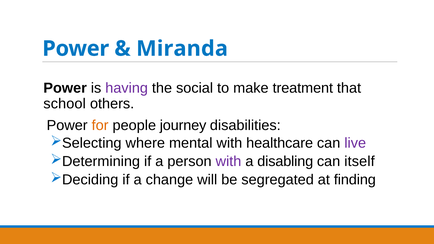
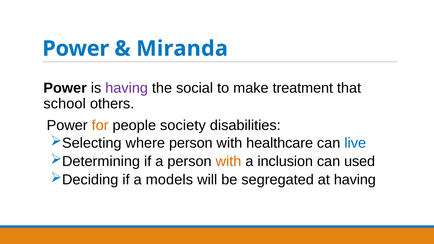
journey: journey -> society
where mental: mental -> person
live colour: purple -> blue
with at (228, 161) colour: purple -> orange
disabling: disabling -> inclusion
itself: itself -> used
change: change -> models
at finding: finding -> having
